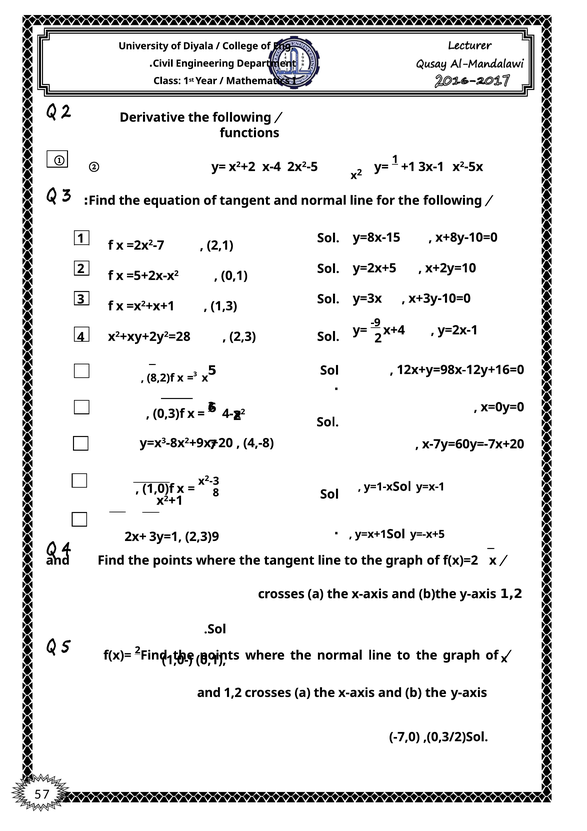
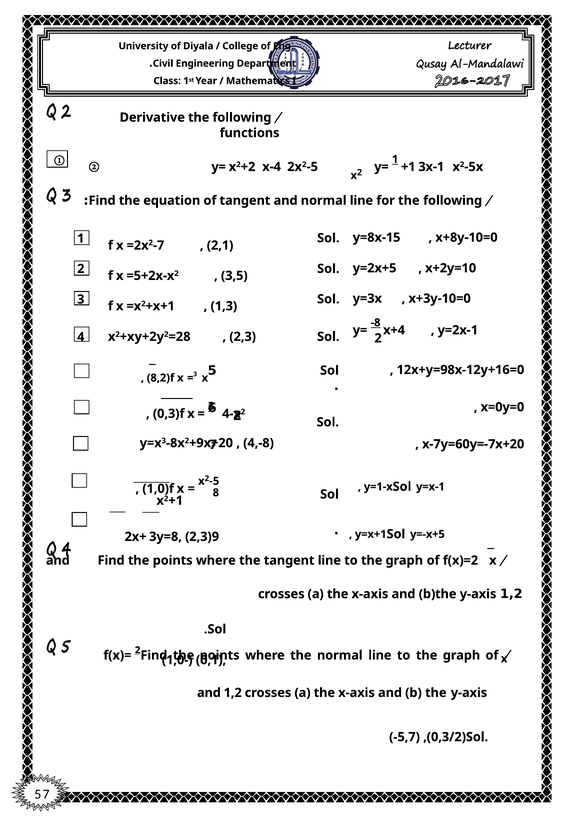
0,1 at (234, 276): 0,1 -> 3,5
-9: -9 -> -8
-3: -3 -> -5
3y=1: 3y=1 -> 3y=8
-7,0: -7,0 -> -5,7
